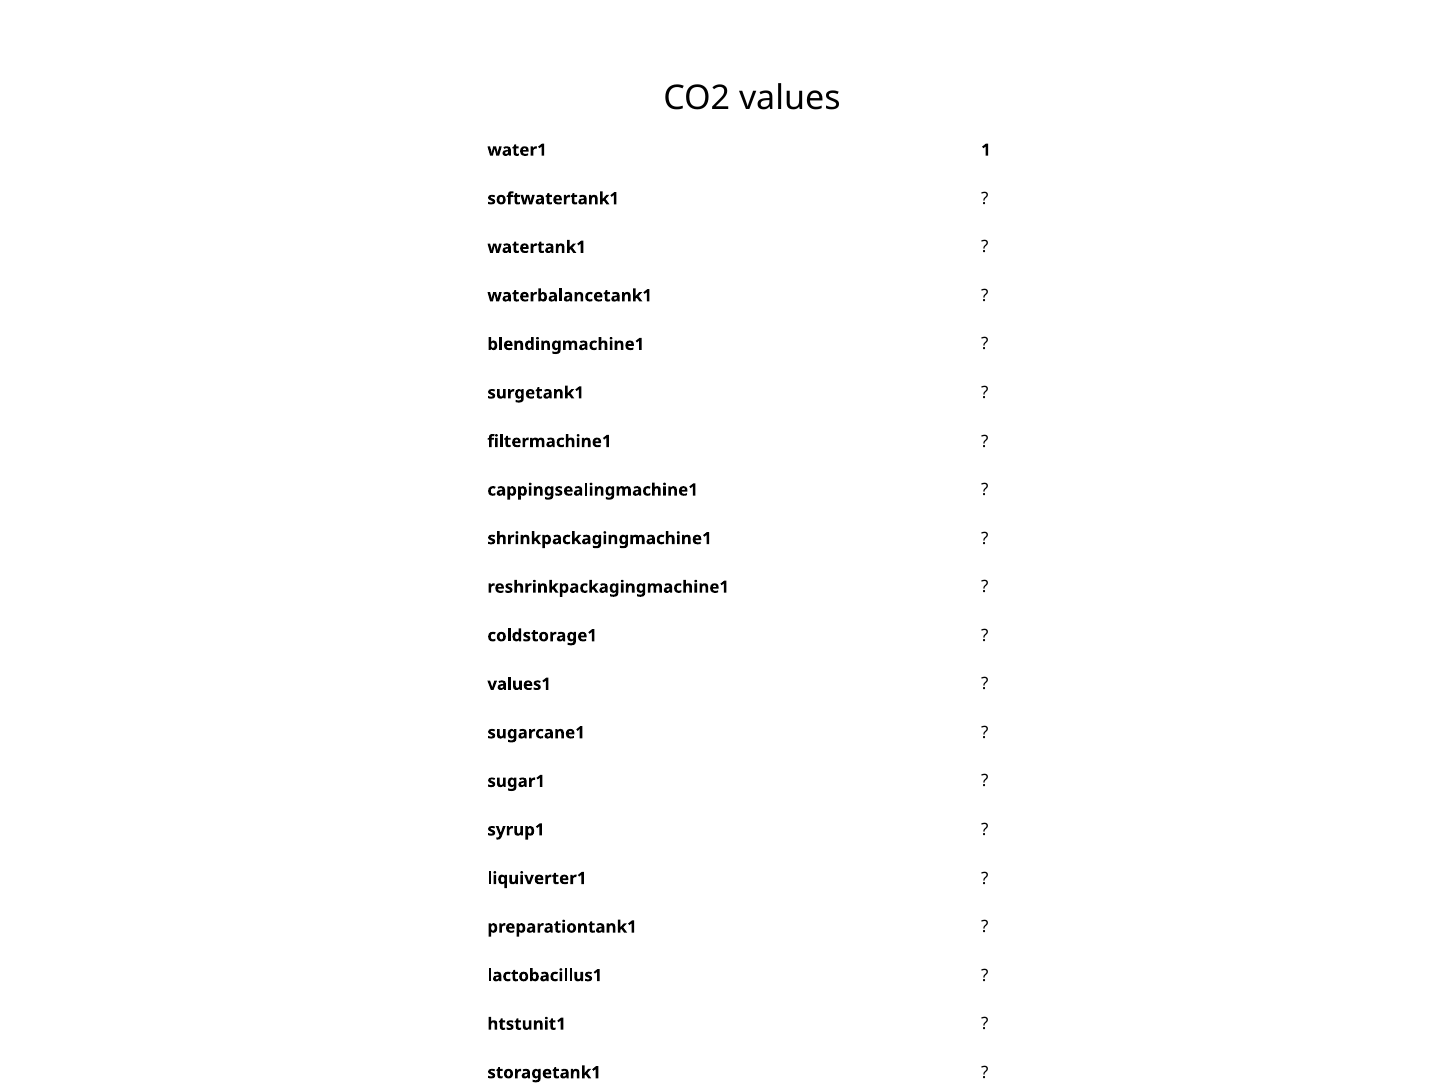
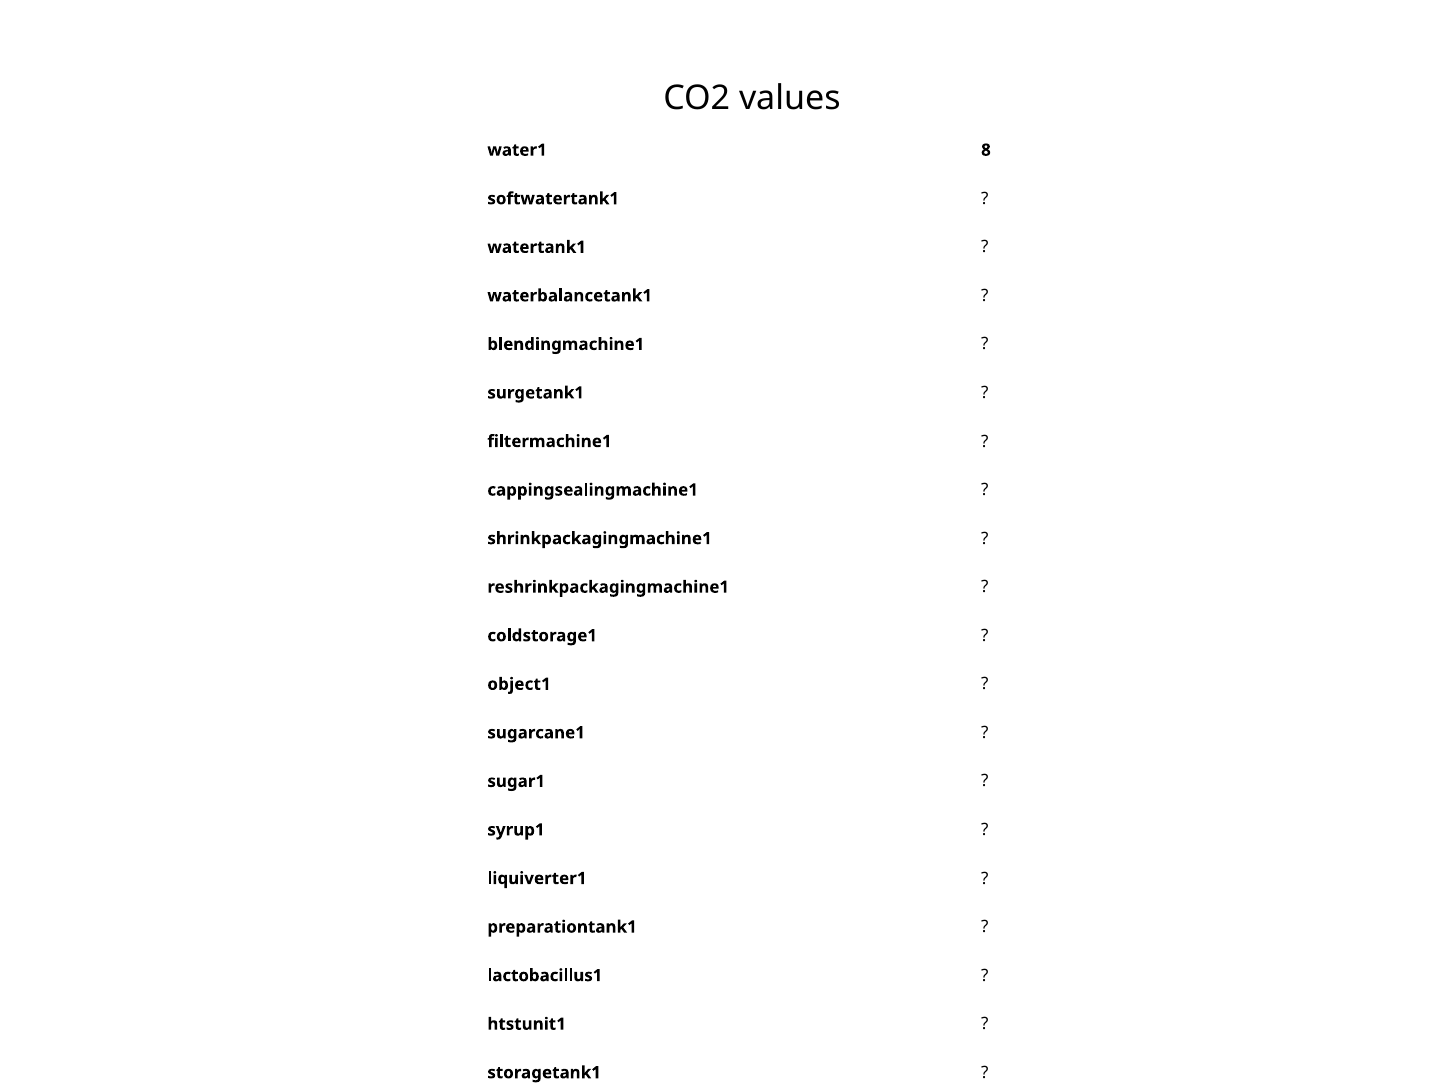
1: 1 -> 8
values1: values1 -> object1
